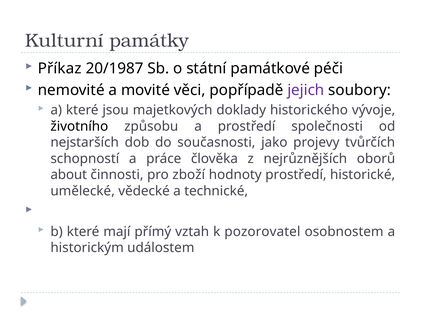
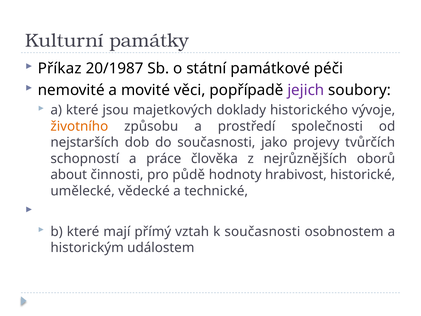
životního colour: black -> orange
zboží: zboží -> půdě
hodnoty prostředí: prostředí -> hrabivost
k pozorovatel: pozorovatel -> současnosti
